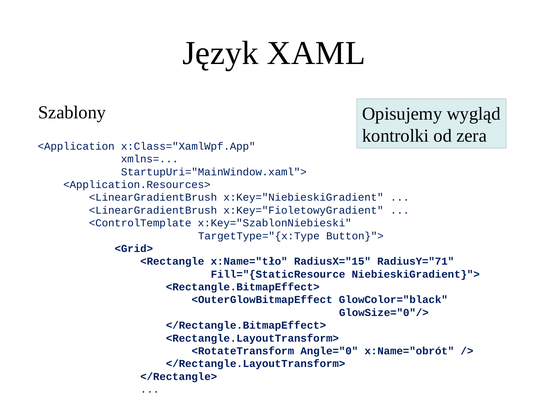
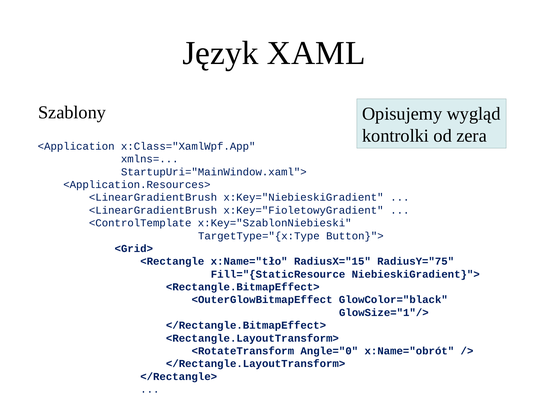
RadiusY="71: RadiusY="71 -> RadiusY="75
GlowSize="0"/>: GlowSize="0"/> -> GlowSize="1"/>
